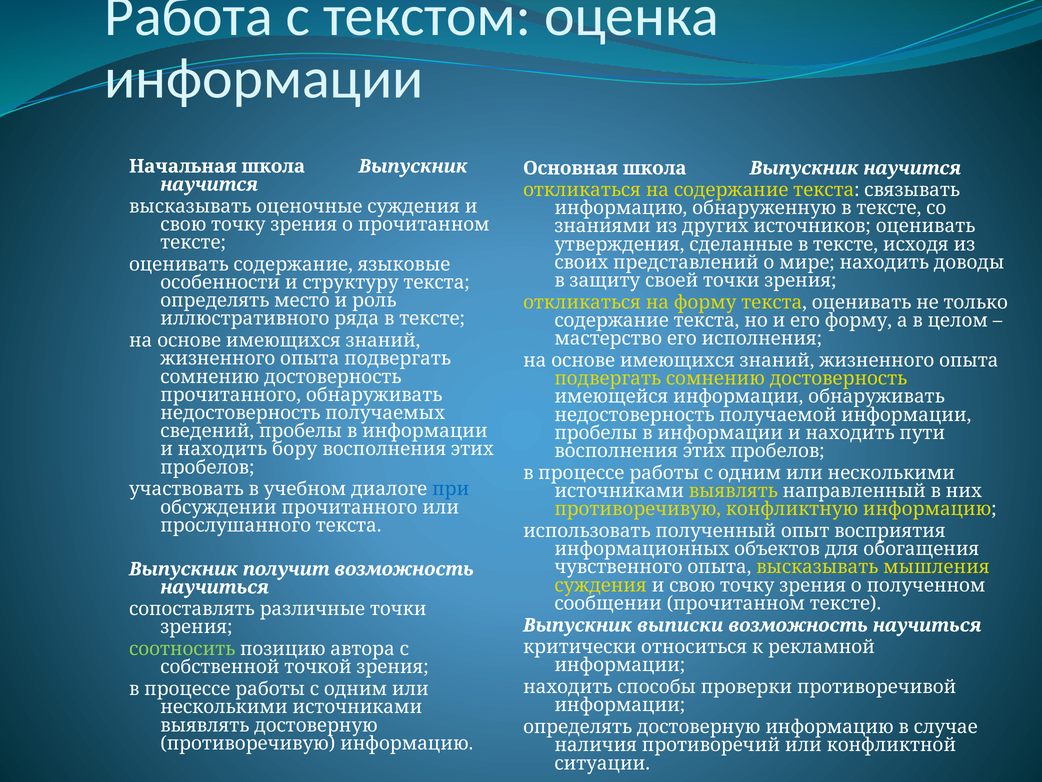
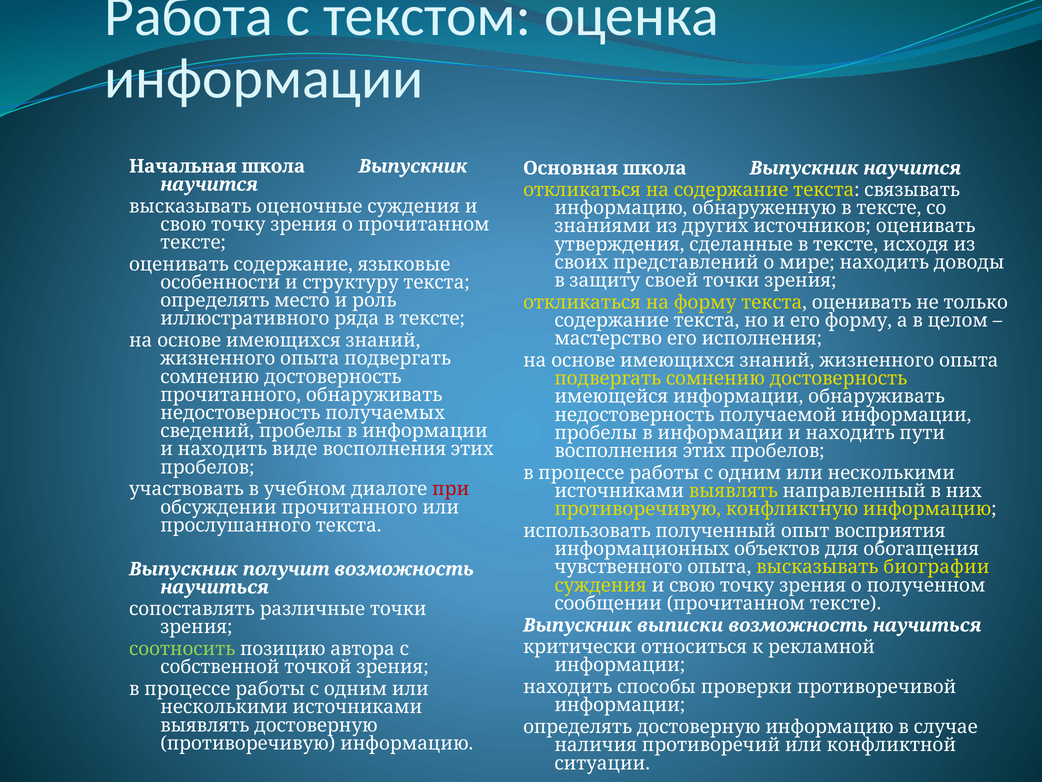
бору: бору -> виде
при colour: blue -> red
мышления: мышления -> биографии
